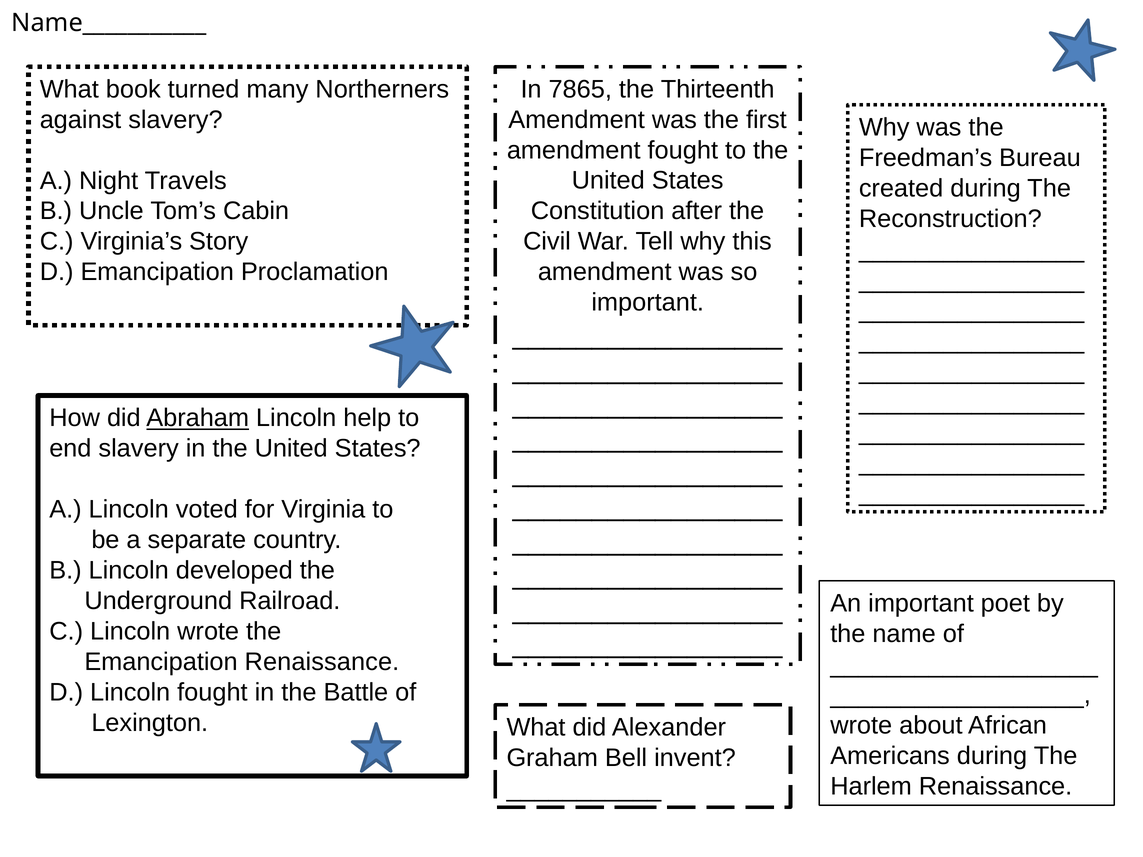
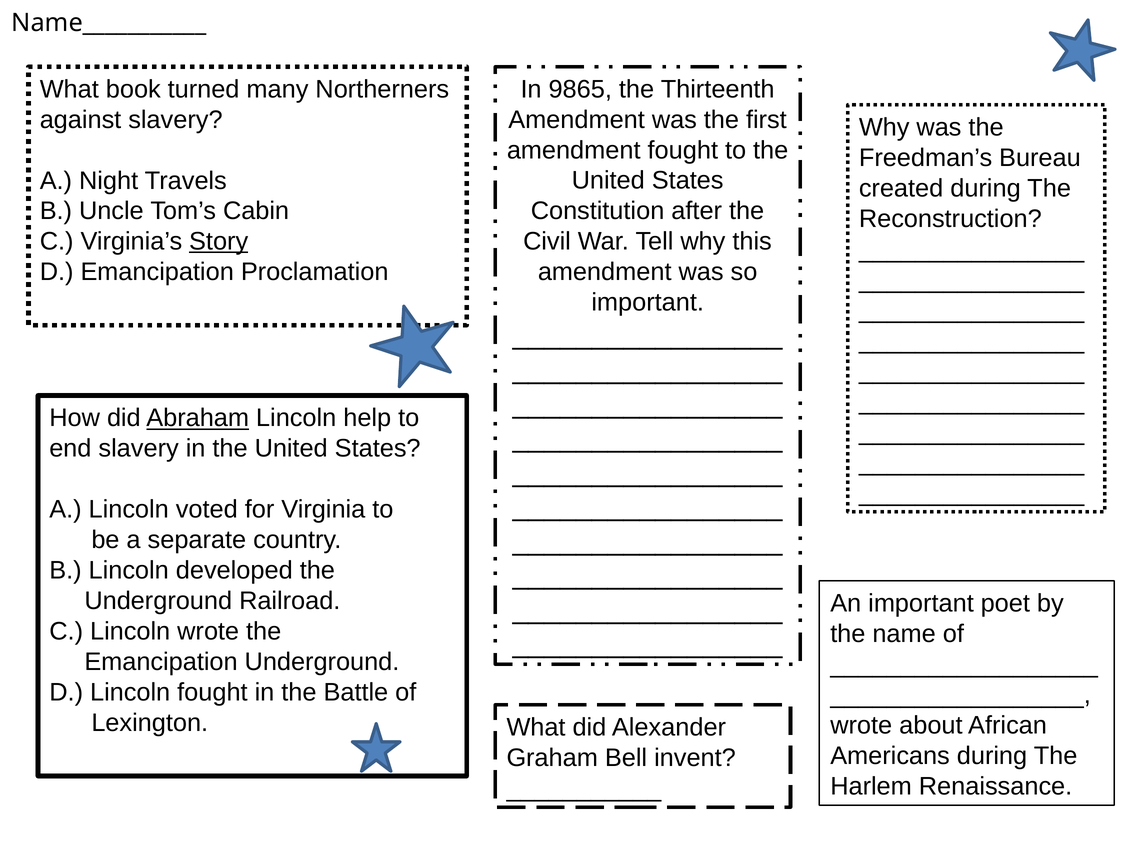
7865: 7865 -> 9865
Story underline: none -> present
Emancipation Renaissance: Renaissance -> Underground
